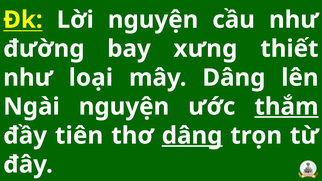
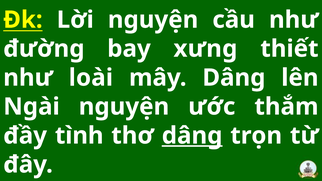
loại: loại -> loài
thắm underline: present -> none
tiên: tiên -> tình
